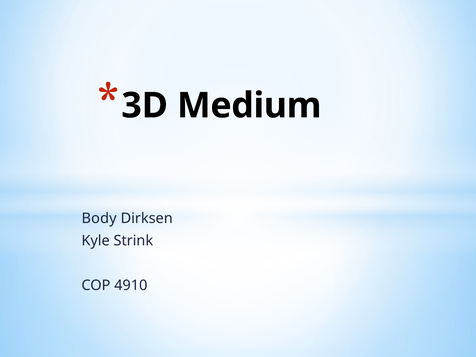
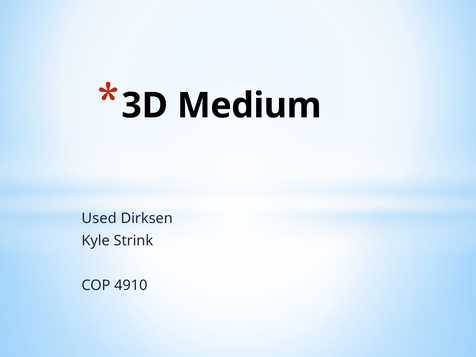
Body: Body -> Used
